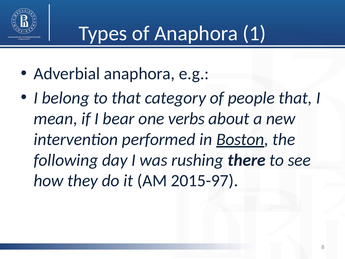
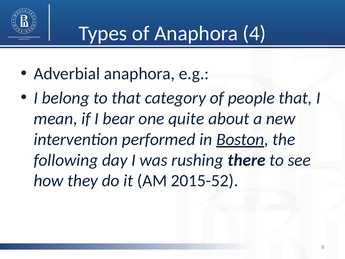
1: 1 -> 4
verbs: verbs -> quite
2015-97: 2015-97 -> 2015-52
